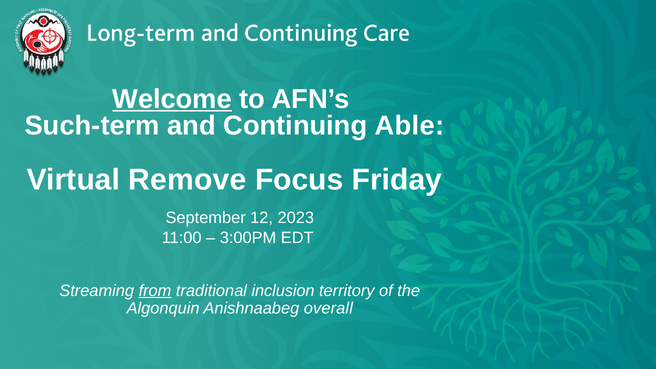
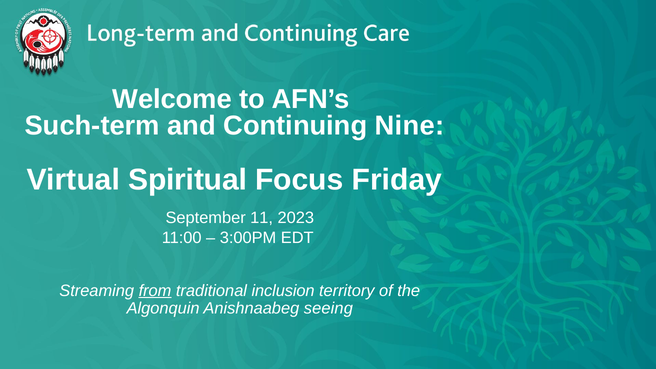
Welcome underline: present -> none
Able: Able -> Nine
Remove: Remove -> Spiritual
12: 12 -> 11
overall: overall -> seeing
